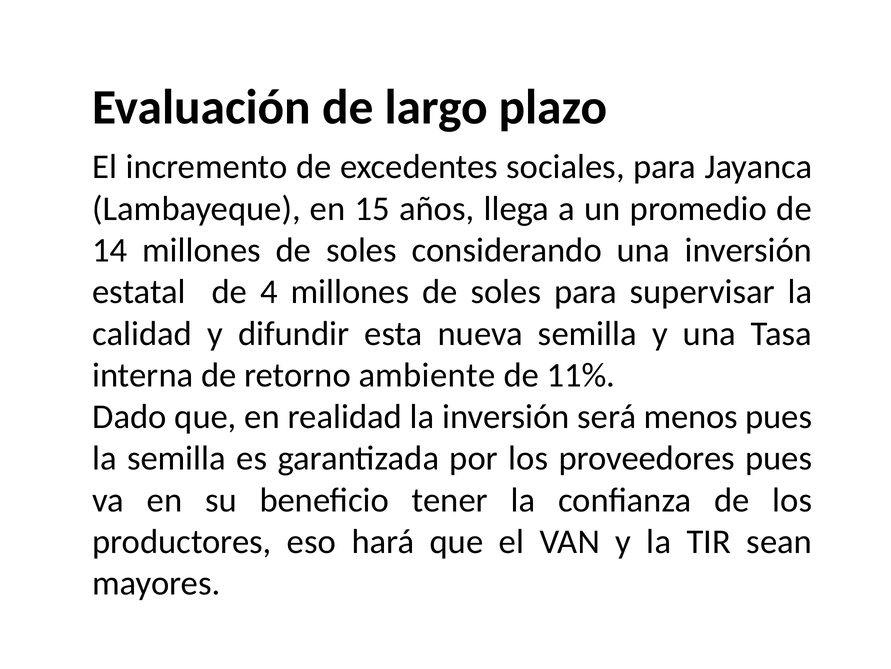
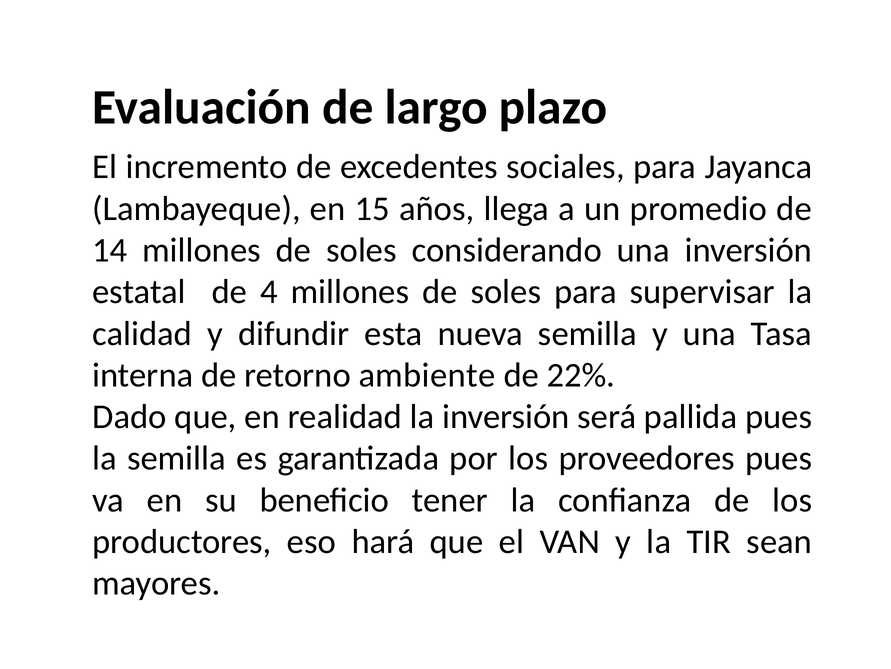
11%: 11% -> 22%
menos: menos -> pallida
